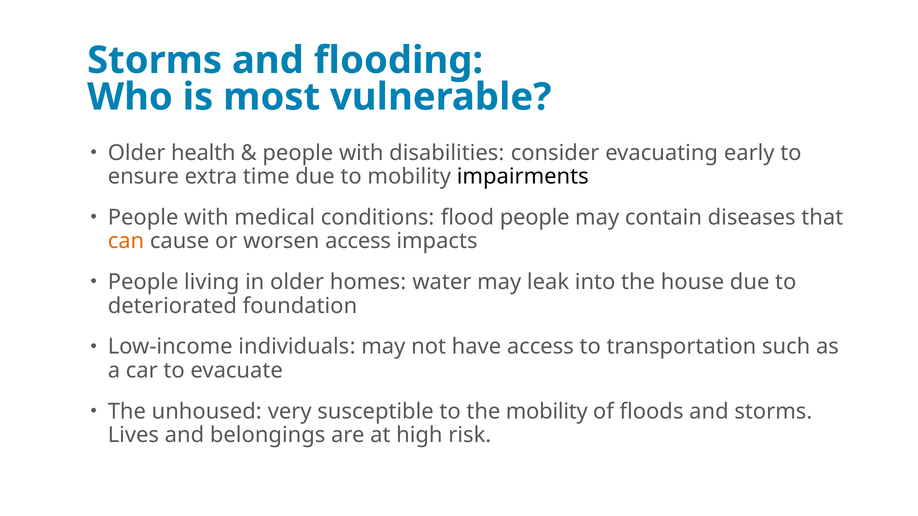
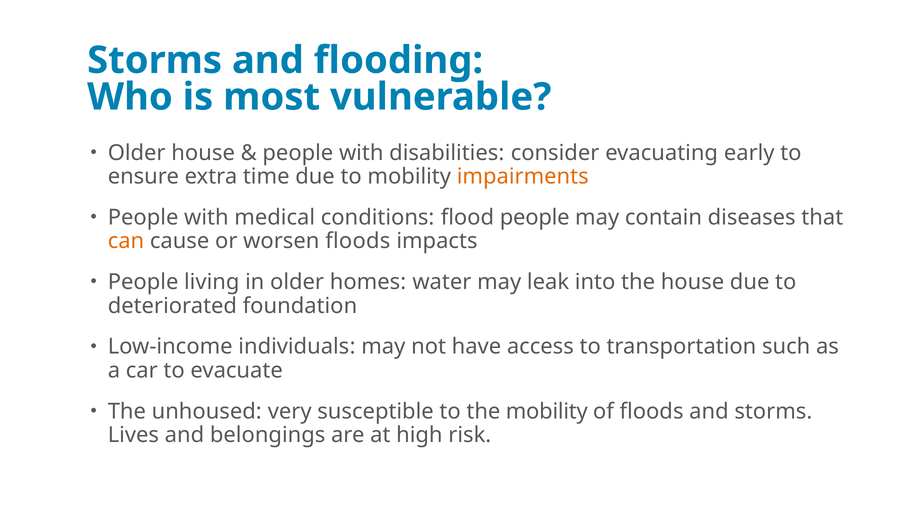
Older health: health -> house
impairments colour: black -> orange
worsen access: access -> floods
